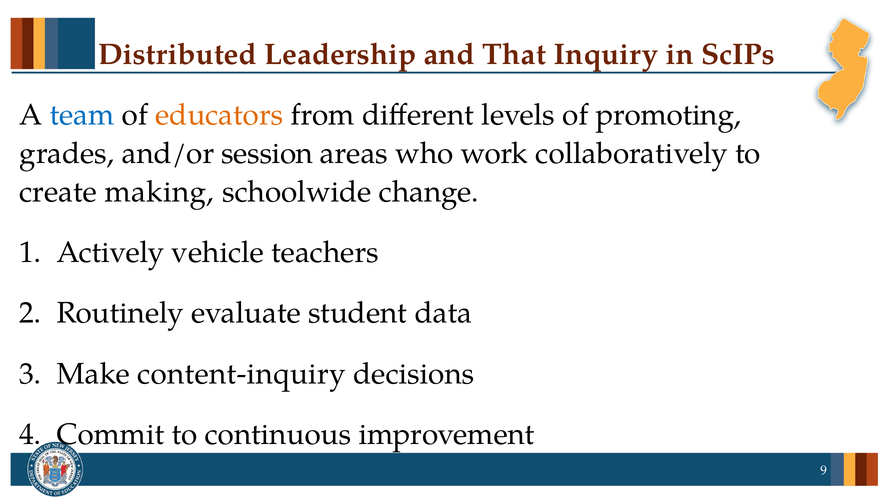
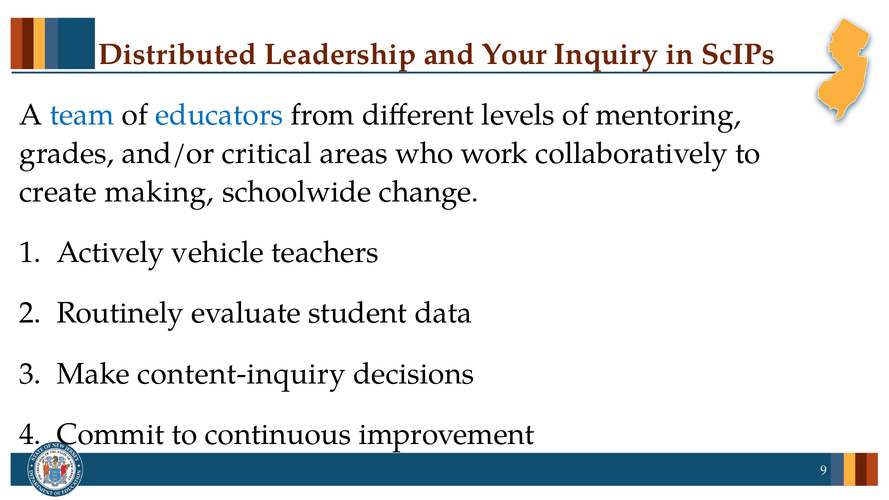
That: That -> Your
educators colour: orange -> blue
promoting: promoting -> mentoring
session: session -> critical
